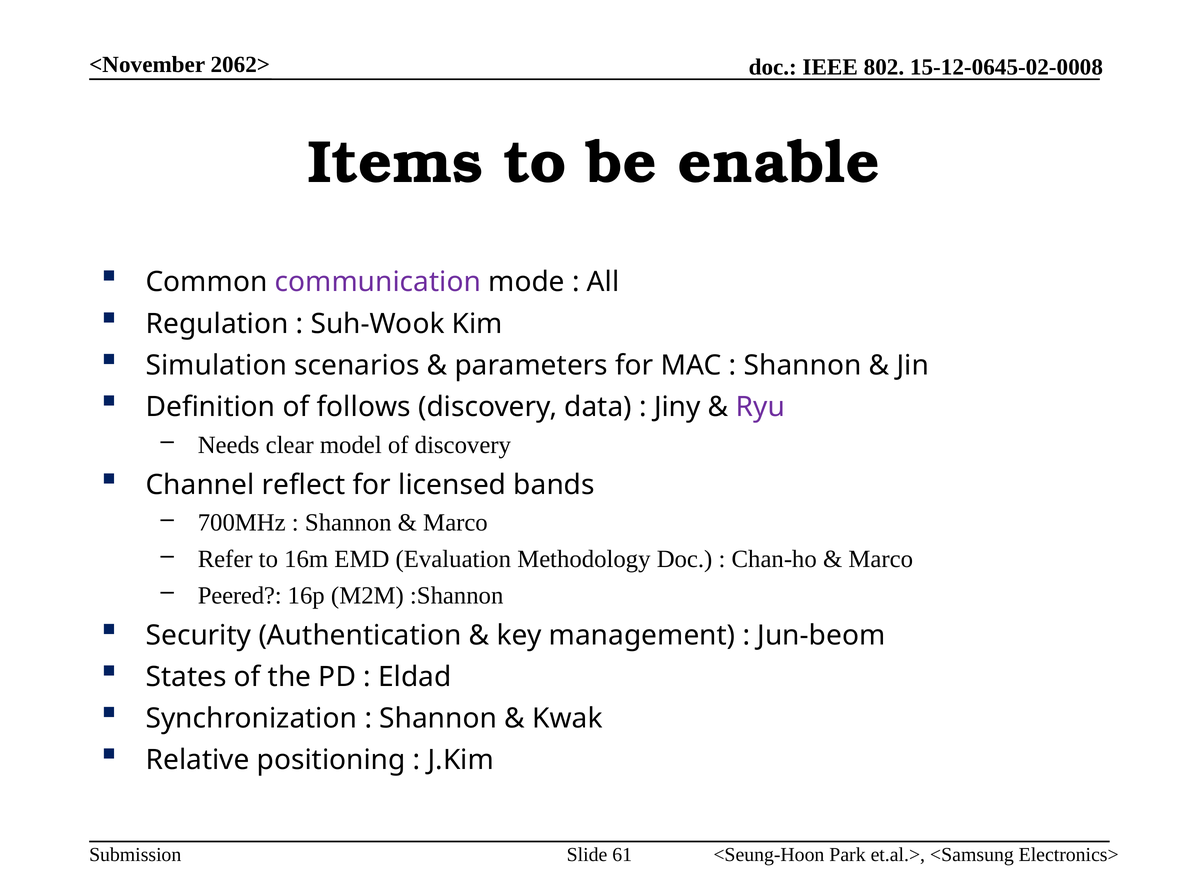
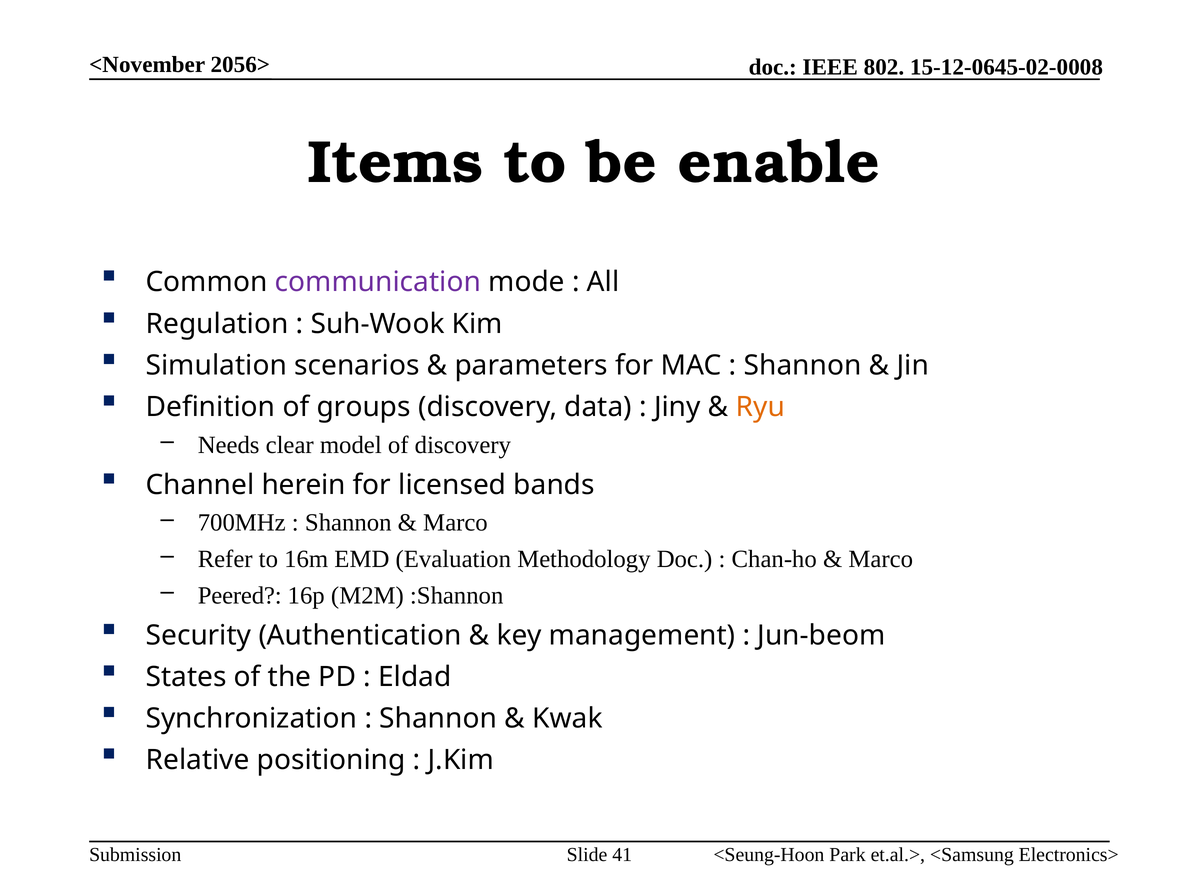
2062>: 2062> -> 2056>
follows: follows -> groups
Ryu colour: purple -> orange
reflect: reflect -> herein
61: 61 -> 41
